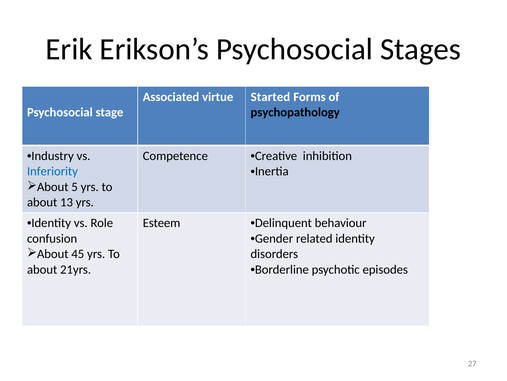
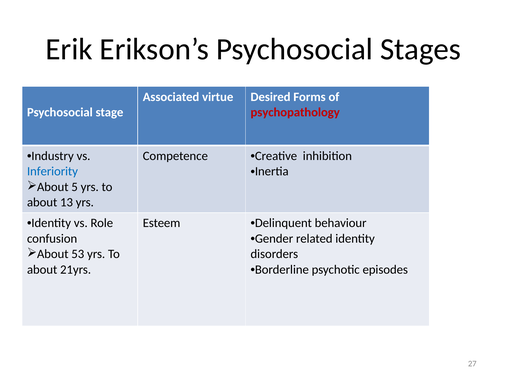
Started: Started -> Desired
psychopathology colour: black -> red
45: 45 -> 53
